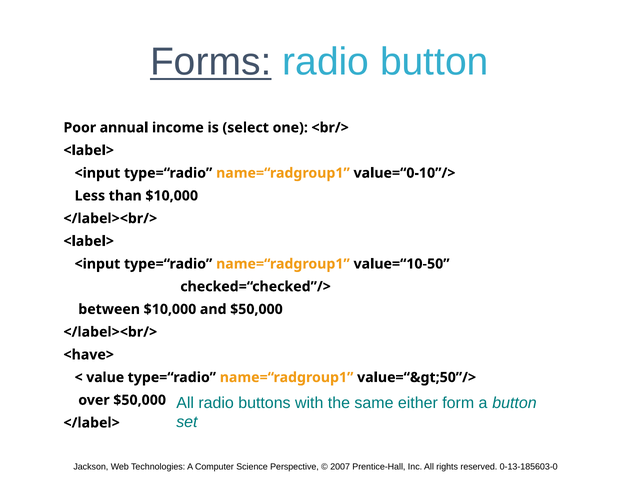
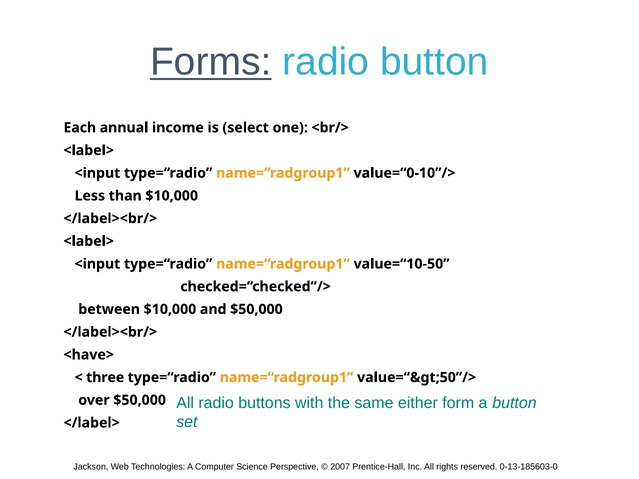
Poor: Poor -> Each
value: value -> three
